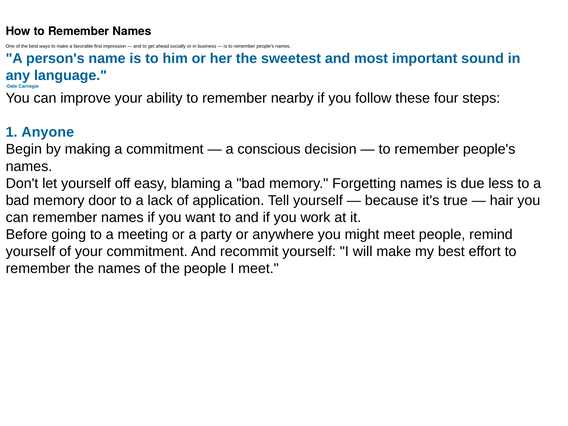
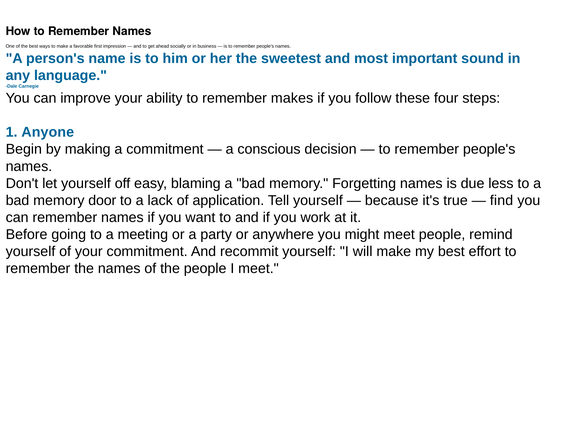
nearby: nearby -> makes
hair: hair -> find
